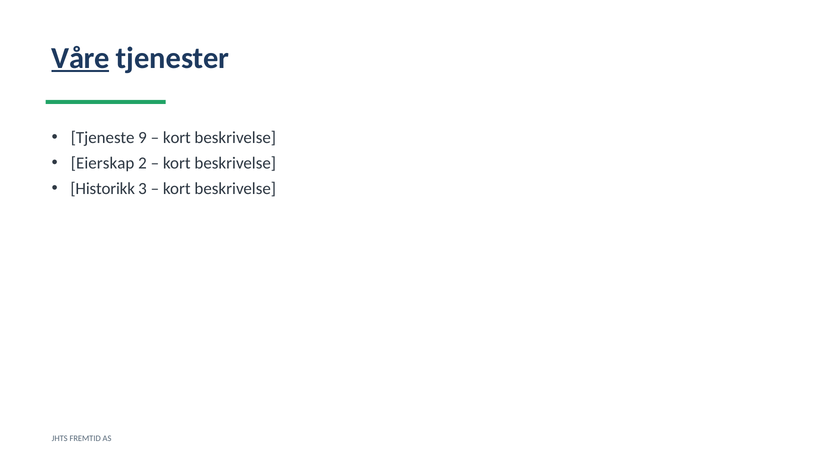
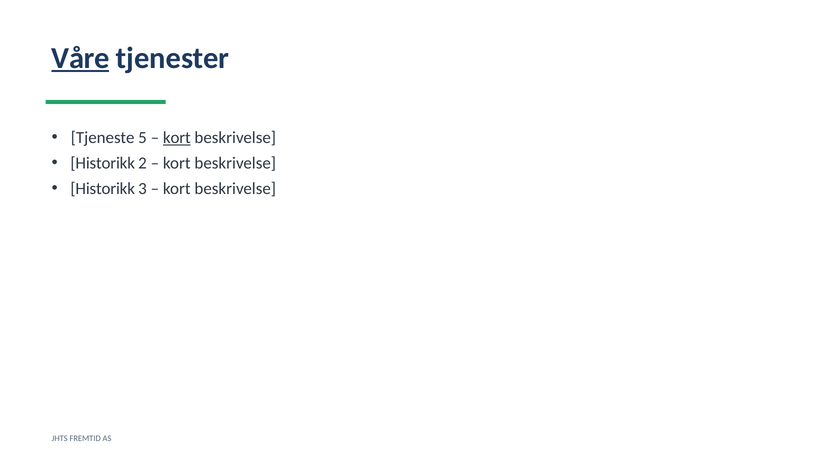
9: 9 -> 5
kort at (177, 138) underline: none -> present
Eierskap at (103, 163): Eierskap -> Historikk
